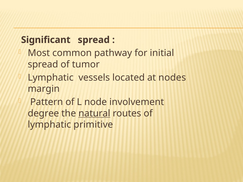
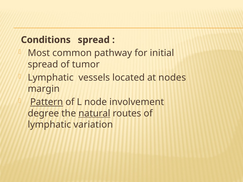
Significant: Significant -> Conditions
Pattern underline: none -> present
primitive: primitive -> variation
